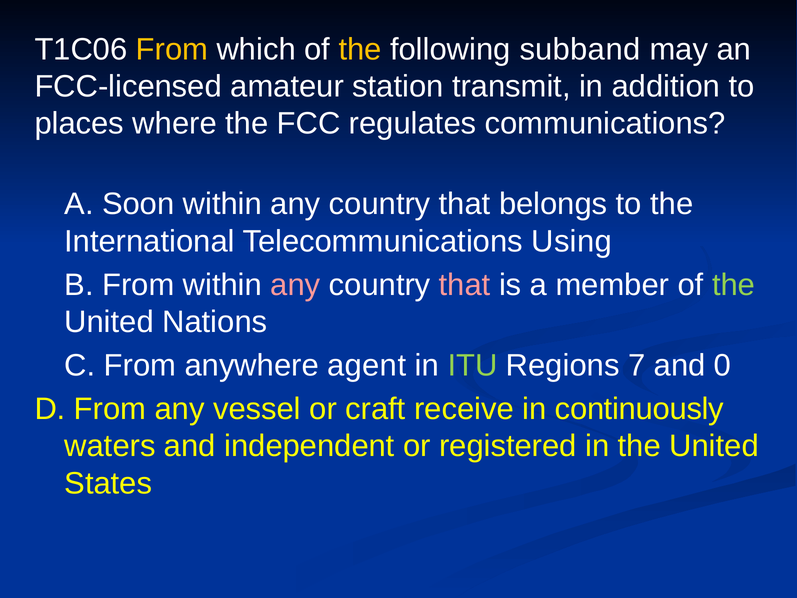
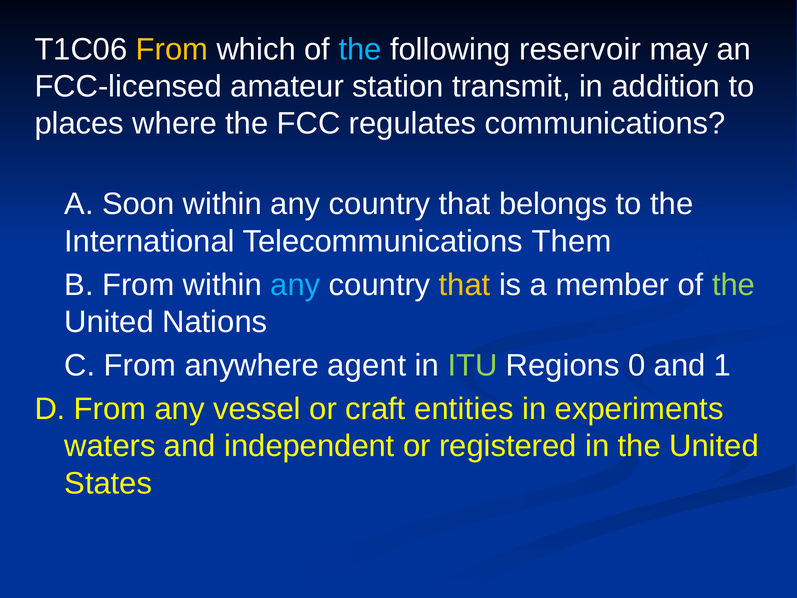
the at (360, 49) colour: yellow -> light blue
subband: subband -> reservoir
Using: Using -> Them
any at (295, 285) colour: pink -> light blue
that at (465, 285) colour: pink -> yellow
7: 7 -> 0
0: 0 -> 1
receive: receive -> entities
continuously: continuously -> experiments
